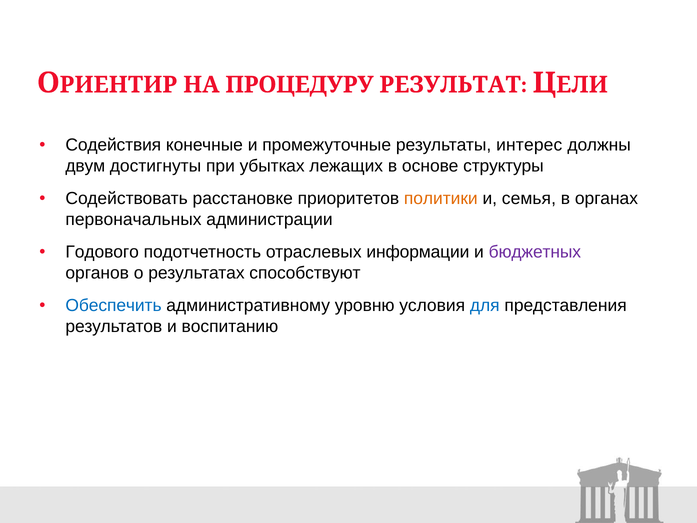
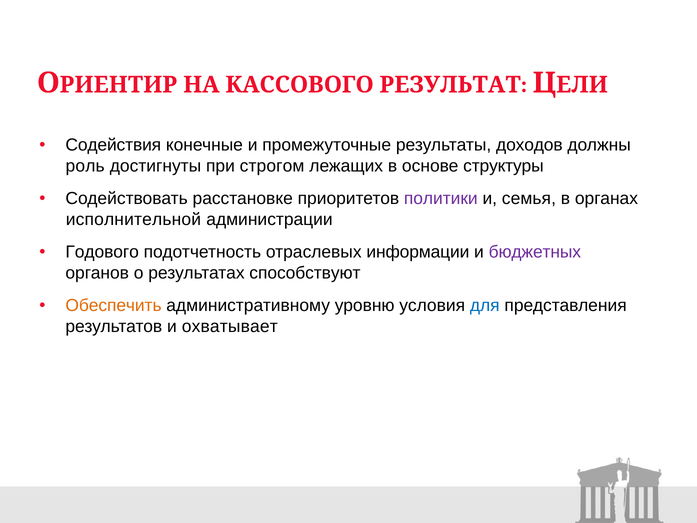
ПРОЦЕДУРУ: ПРОЦЕДУРУ -> КАССОВОГО
интерес: интерес -> доходов
двум: двум -> роль
убытках: убытках -> строгом
политики colour: orange -> purple
первоначальных: первоначальных -> исполнительной
Обеспечить colour: blue -> orange
воспитанию: воспитанию -> охватывает
